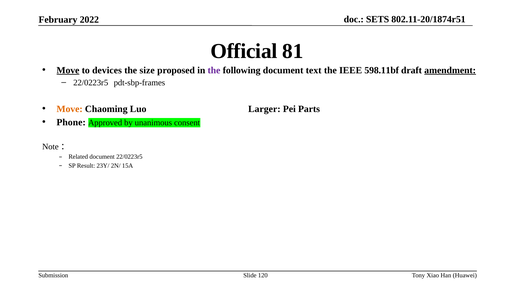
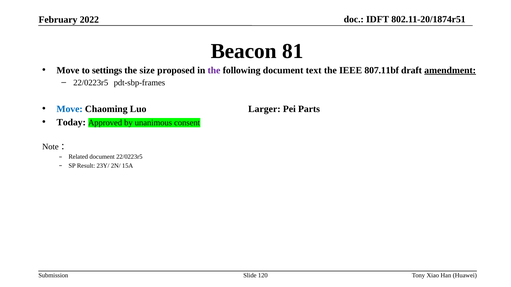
SETS: SETS -> IDFT
Official: Official -> Beacon
Move at (68, 70) underline: present -> none
devices: devices -> settings
598.11bf: 598.11bf -> 807.11bf
Move at (70, 109) colour: orange -> blue
Phone: Phone -> Today
